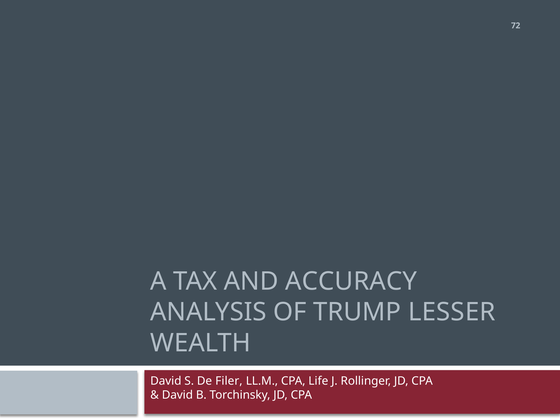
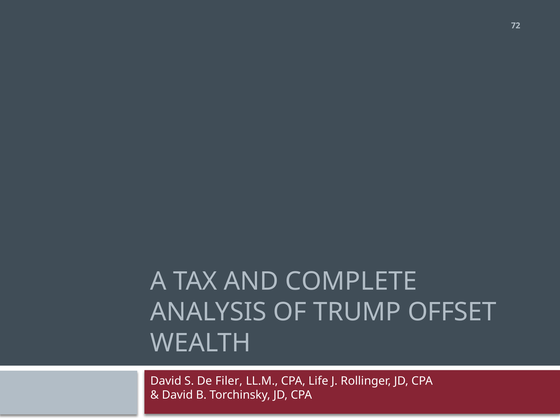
ACCURACY: ACCURACY -> COMPLETE
LESSER: LESSER -> OFFSET
